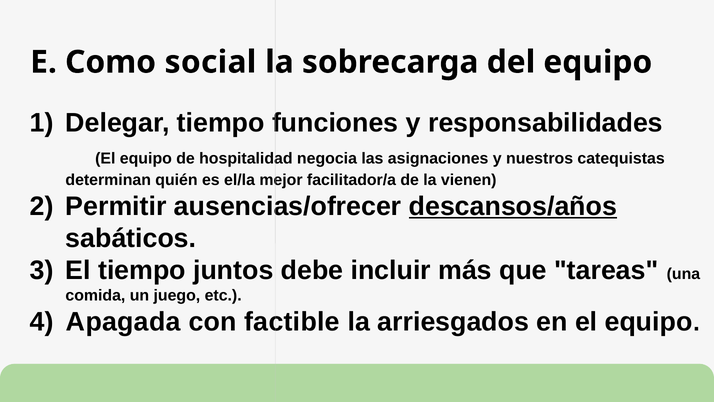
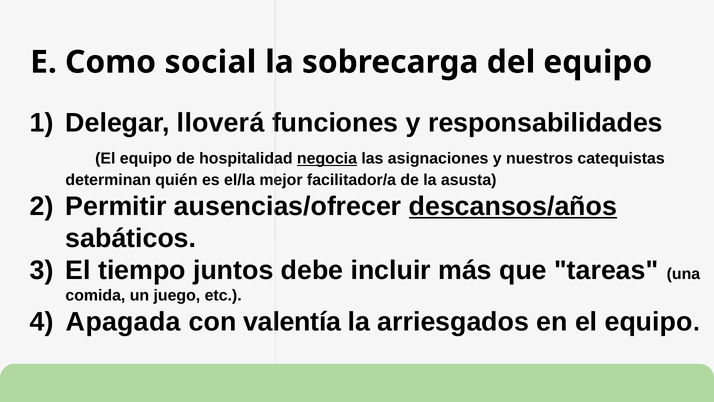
Delegar tiempo: tiempo -> lloverá
negocia underline: none -> present
vienen: vienen -> asusta
factible: factible -> valentía
